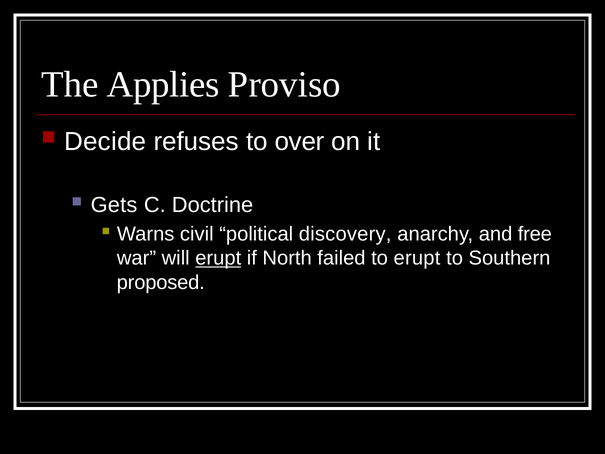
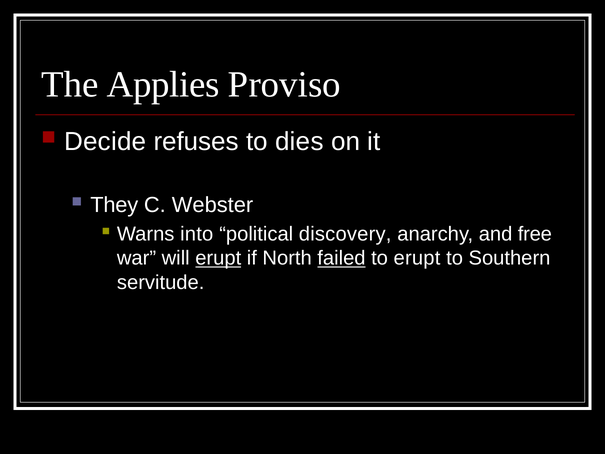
over: over -> dies
Gets: Gets -> They
Doctrine: Doctrine -> Webster
civil: civil -> into
failed underline: none -> present
proposed: proposed -> servitude
